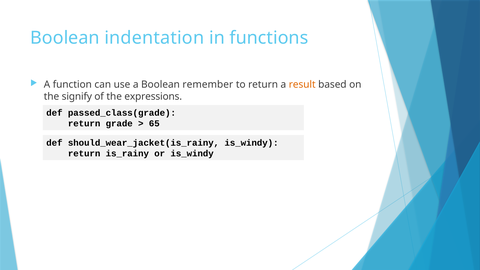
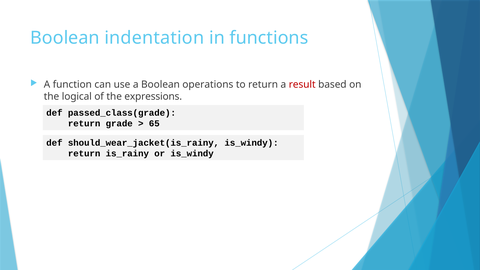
remember: remember -> operations
result colour: orange -> red
signify: signify -> logical
